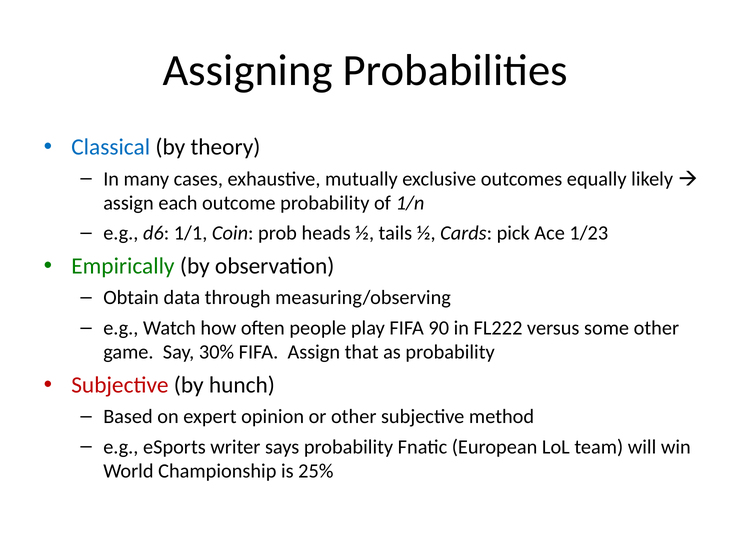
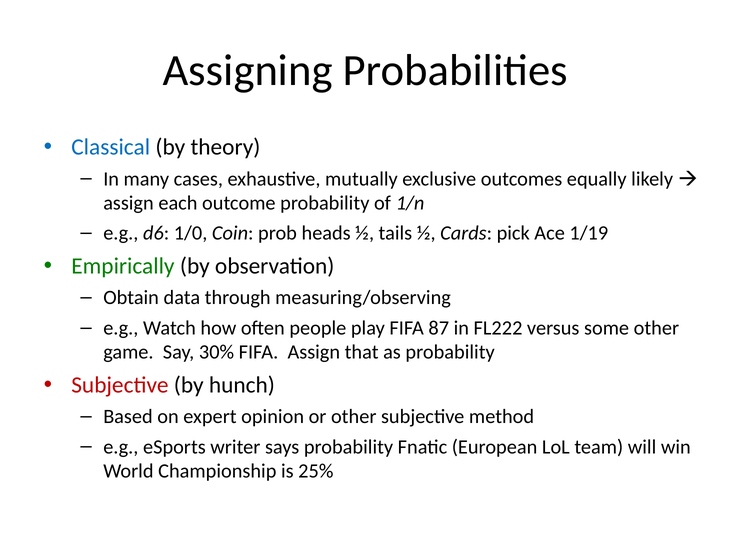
1/1: 1/1 -> 1/0
1/23: 1/23 -> 1/19
90: 90 -> 87
